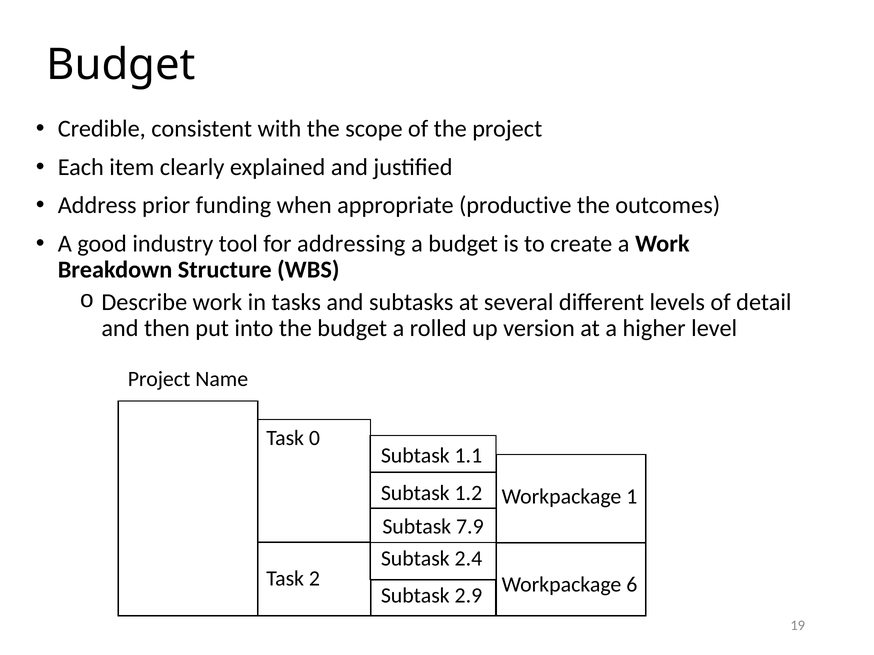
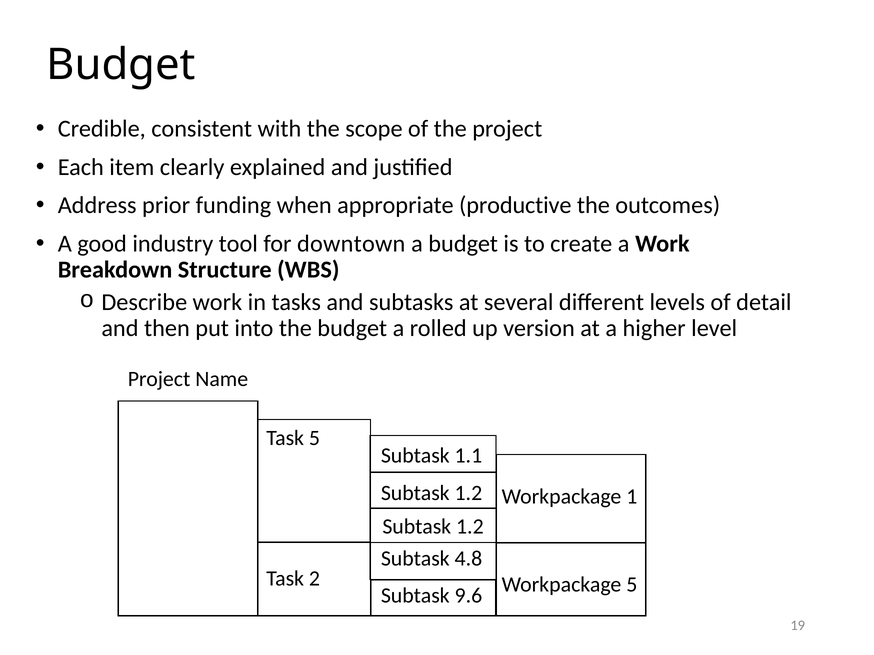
addressing: addressing -> downtown
Task 0: 0 -> 5
7.9 at (470, 527): 7.9 -> 1.2
2.4: 2.4 -> 4.8
Workpackage 6: 6 -> 5
2.9: 2.9 -> 9.6
